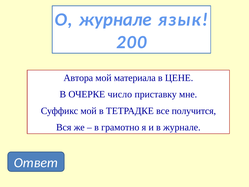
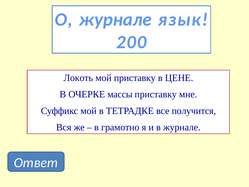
Автора: Автора -> Локоть
мой материала: материала -> приставку
число: число -> массы
